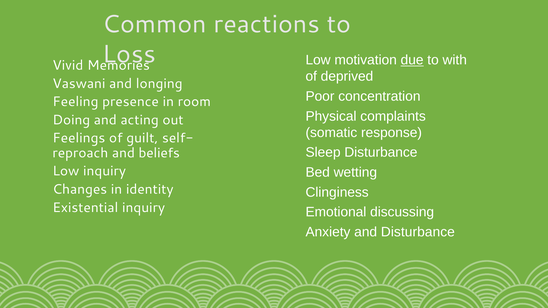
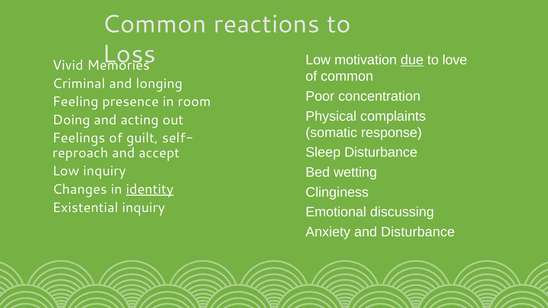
with: with -> love
of deprived: deprived -> common
Vaswani: Vaswani -> Criminal
beliefs: beliefs -> accept
identity underline: none -> present
